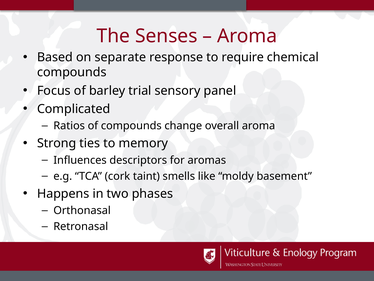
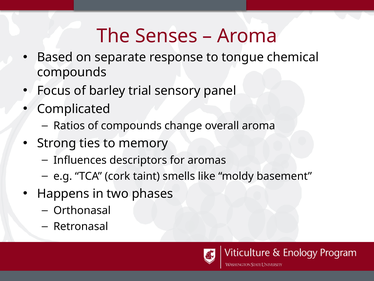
require: require -> tongue
